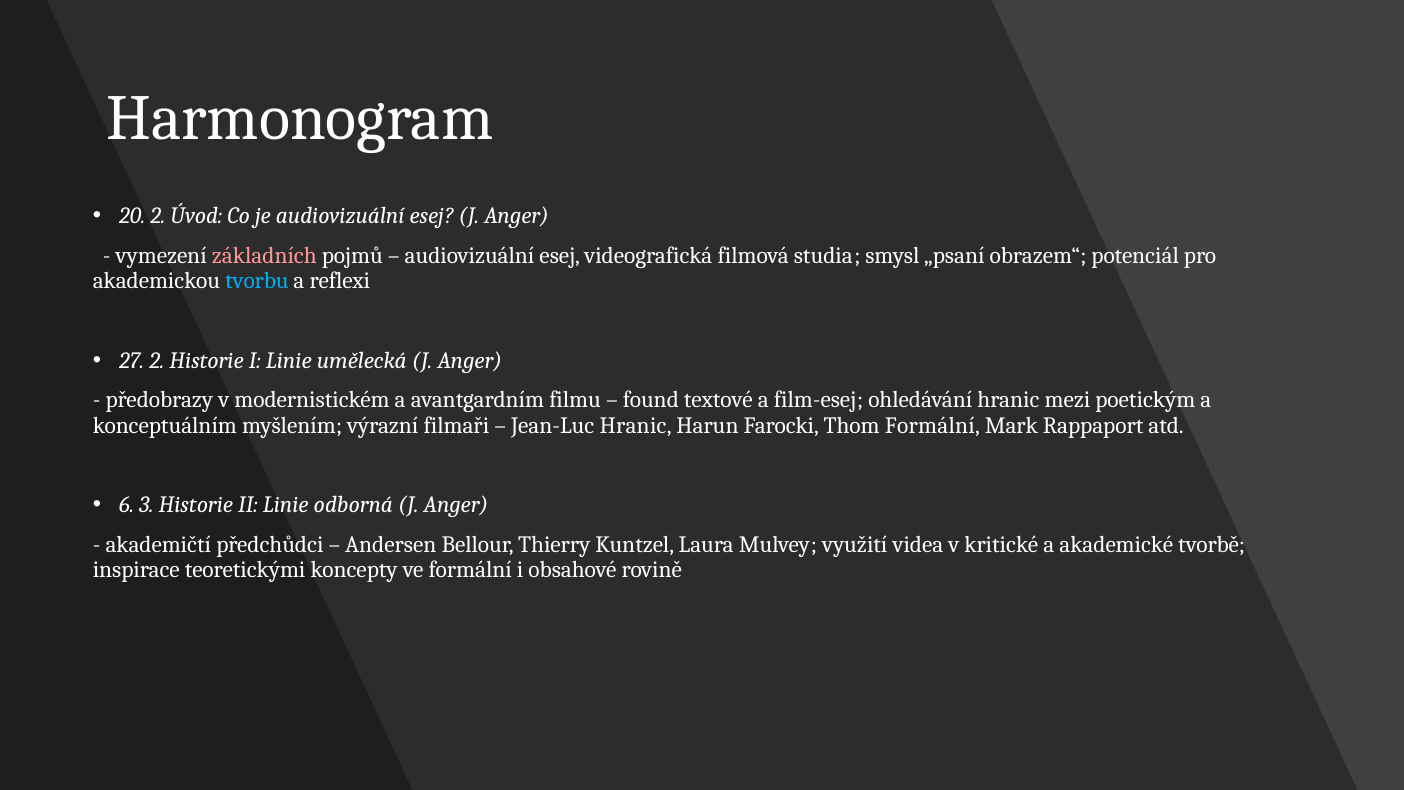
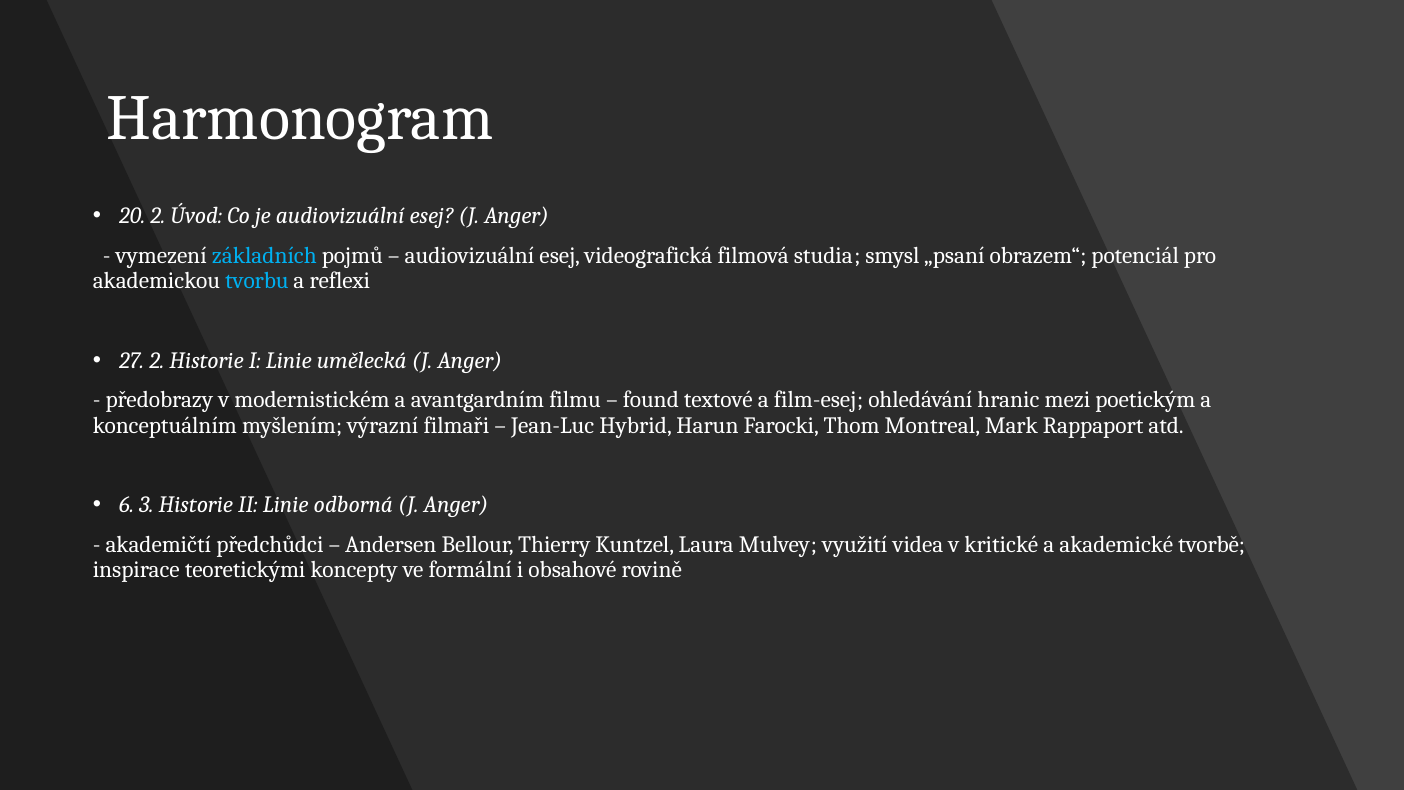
základních colour: pink -> light blue
Jean-Luc Hranic: Hranic -> Hybrid
Thom Formální: Formální -> Montreal
